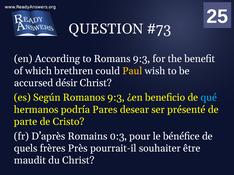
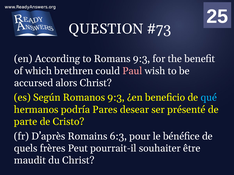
Paul colour: yellow -> pink
désir: désir -> alors
0:3: 0:3 -> 6:3
Près: Près -> Peut
